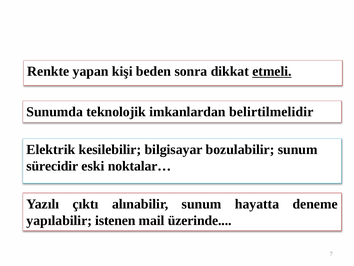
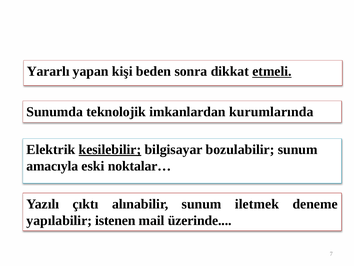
Renkte: Renkte -> Yararlı
belirtilmelidir: belirtilmelidir -> kurumlarında
kesilebilir underline: none -> present
sürecidir: sürecidir -> amacıyla
hayatta: hayatta -> iletmek
